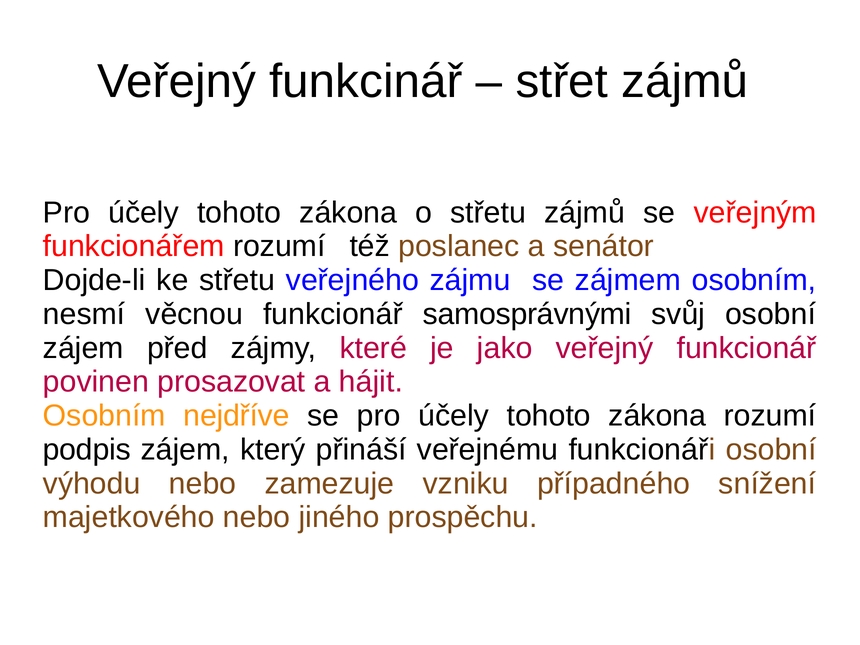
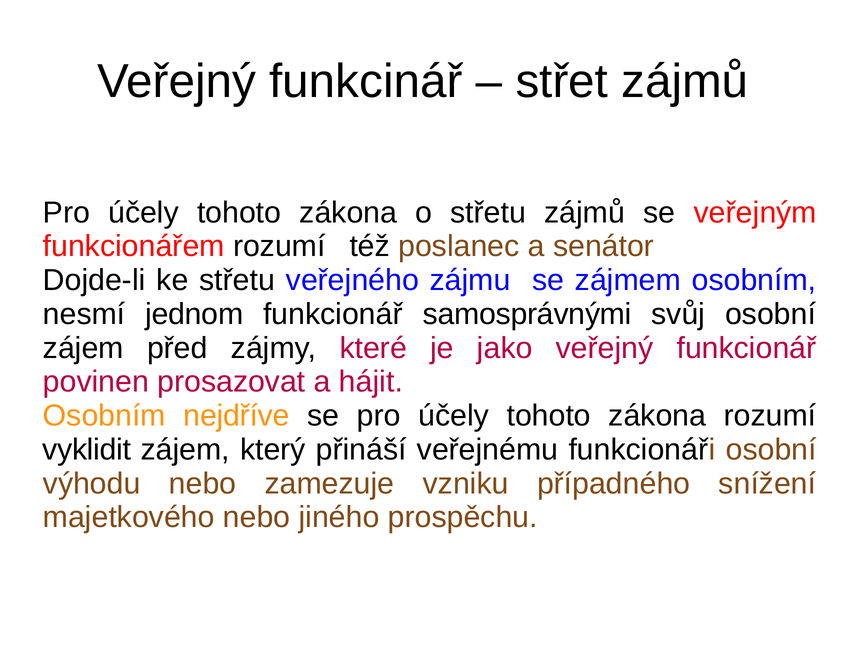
věcnou: věcnou -> jednom
podpis: podpis -> vyklidit
